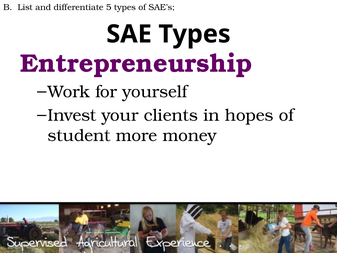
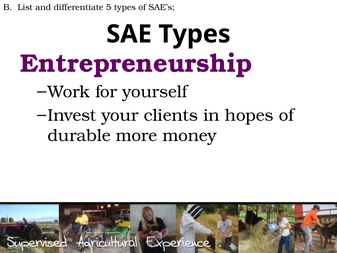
student: student -> durable
